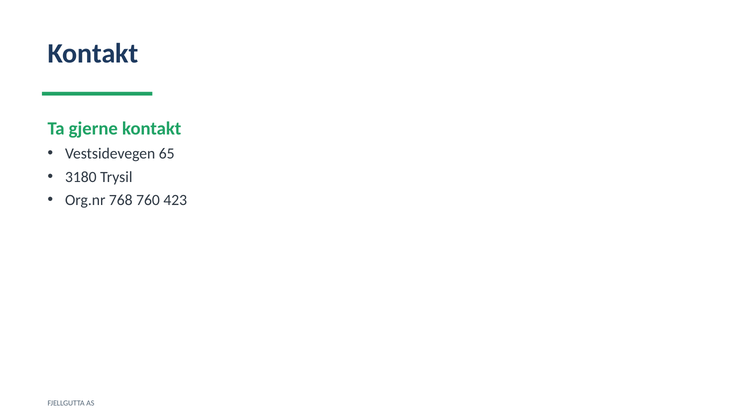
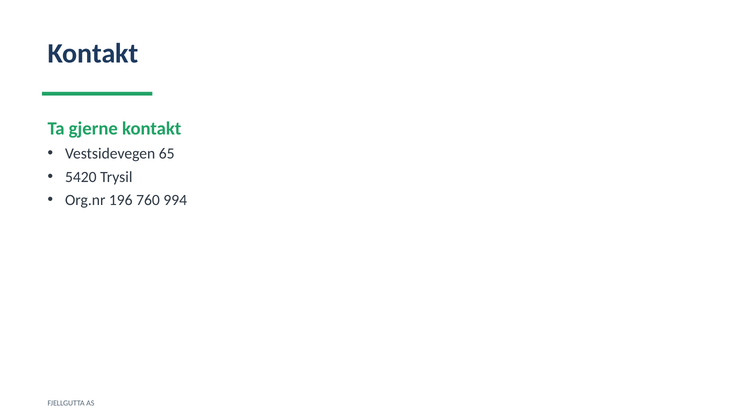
3180: 3180 -> 5420
768: 768 -> 196
423: 423 -> 994
